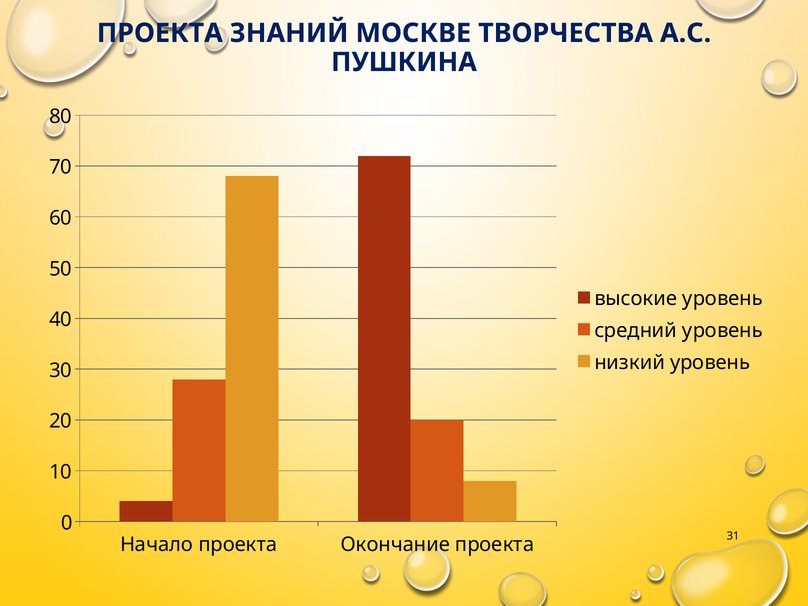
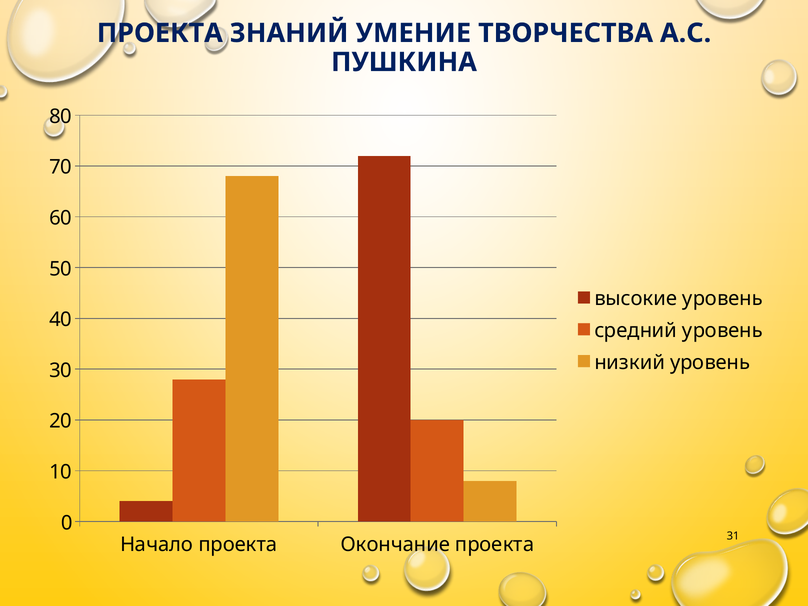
МОСКВЕ: МОСКВЕ -> УМЕНИЕ
